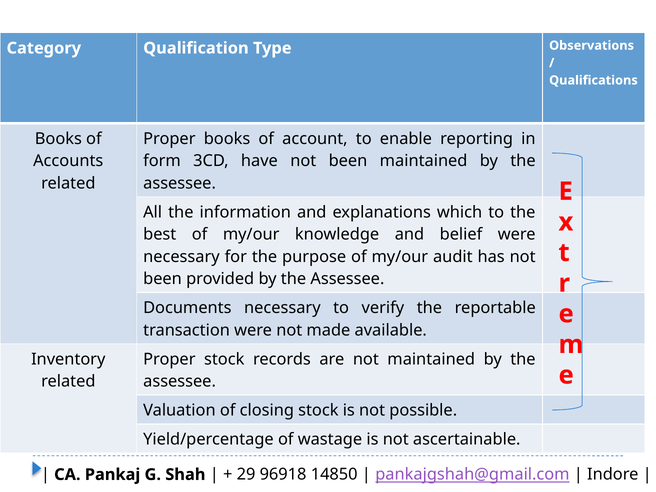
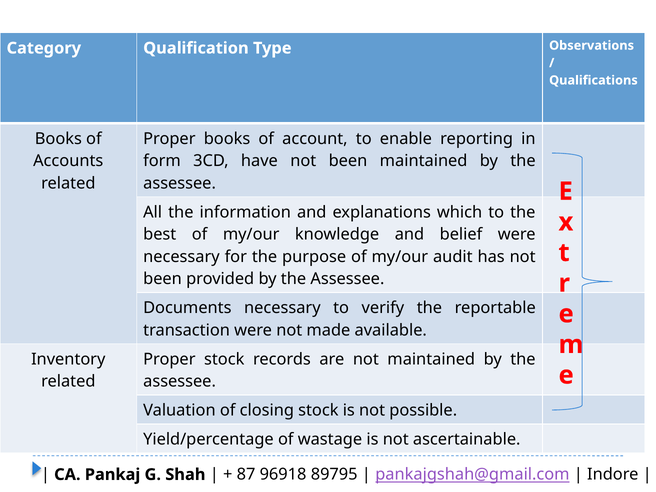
29: 29 -> 87
14850: 14850 -> 89795
